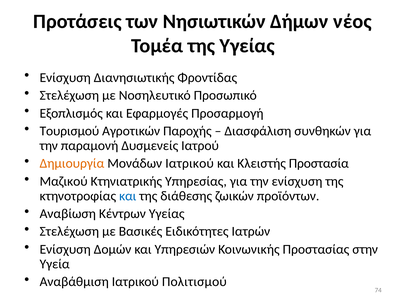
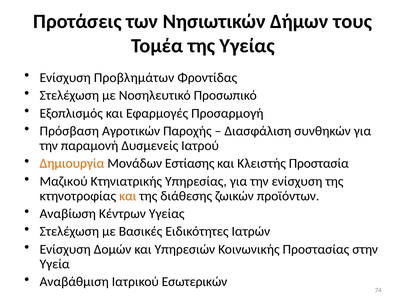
νέος: νέος -> τους
Διανησιωτικής: Διανησιωτικής -> Προβλημάτων
Τουρισμού: Τουρισμού -> Πρόσβαση
Μονάδων Ιατρικού: Ιατρικού -> Εστίασης
και at (128, 196) colour: blue -> orange
Πολιτισμού: Πολιτισμού -> Εσωτερικών
